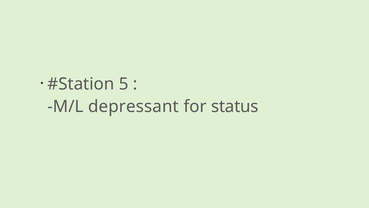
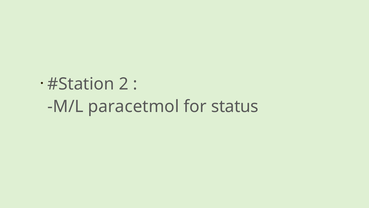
5: 5 -> 2
depressant: depressant -> paracetmol
